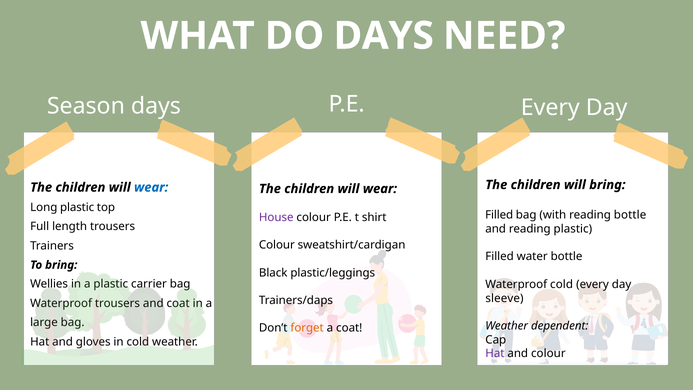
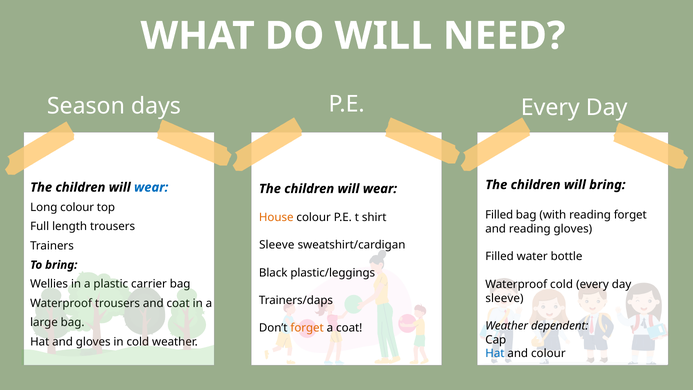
DO DAYS: DAYS -> WILL
Long plastic: plastic -> colour
reading bottle: bottle -> forget
House colour: purple -> orange
reading plastic: plastic -> gloves
Colour at (277, 245): Colour -> Sleeve
Hat at (495, 353) colour: purple -> blue
